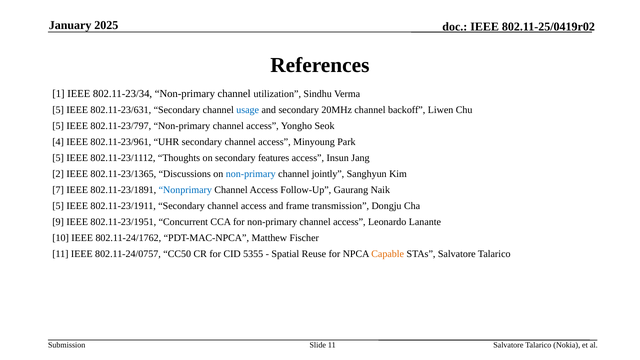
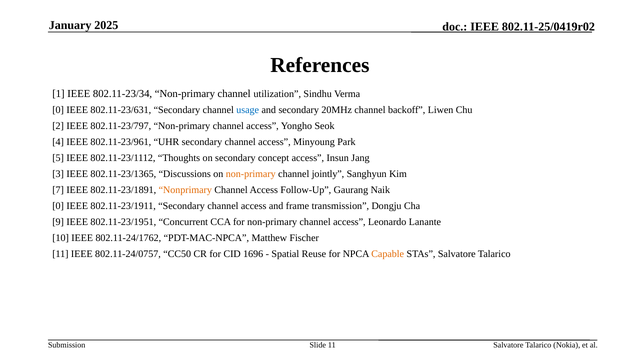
5 at (58, 110): 5 -> 0
5 at (58, 126): 5 -> 2
features: features -> concept
2: 2 -> 3
non-primary at (251, 174) colour: blue -> orange
Nonprimary colour: blue -> orange
5 at (58, 206): 5 -> 0
5355: 5355 -> 1696
